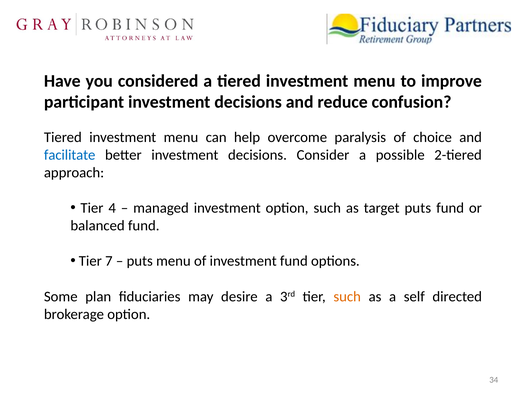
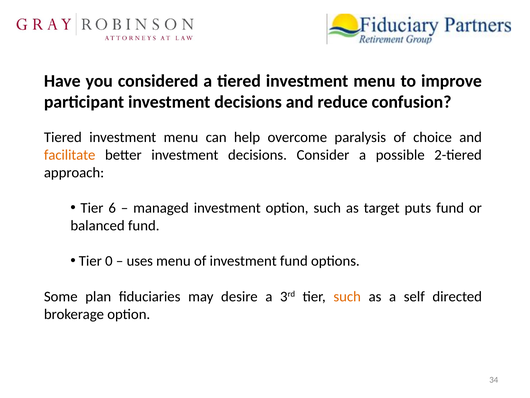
facilitate colour: blue -> orange
4: 4 -> 6
7: 7 -> 0
puts at (140, 261): puts -> uses
